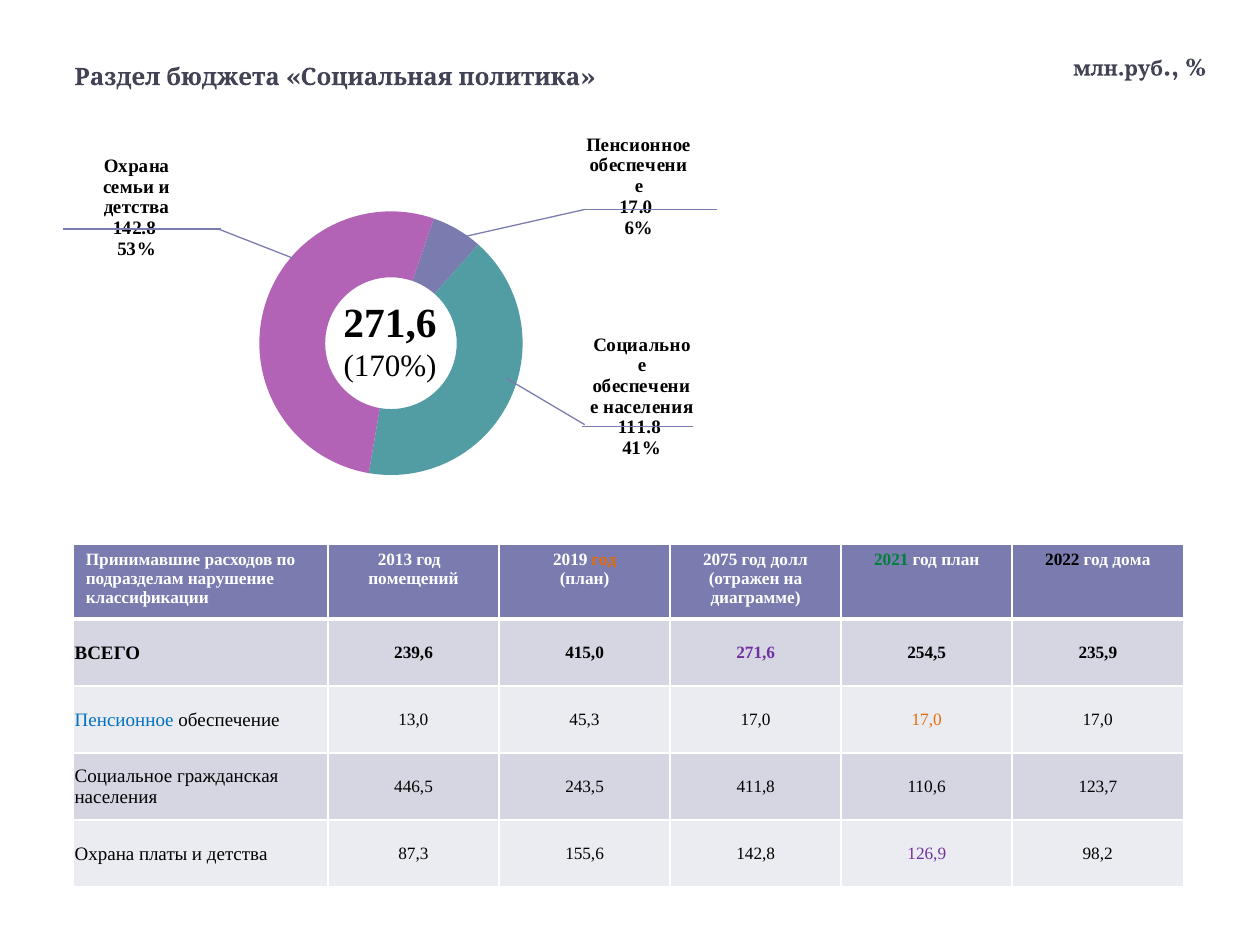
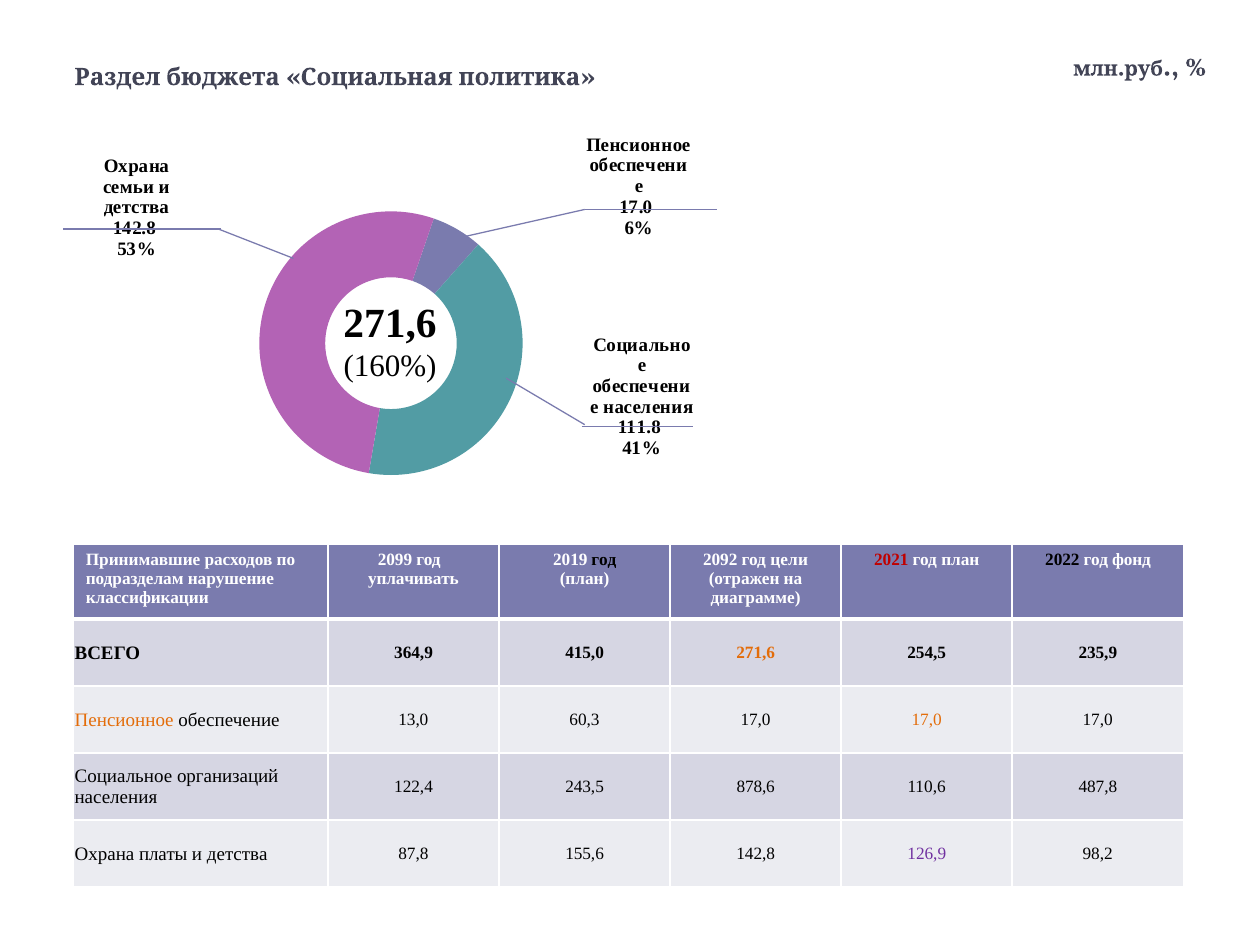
170%: 170% -> 160%
2013: 2013 -> 2099
год at (604, 560) colour: orange -> black
2075: 2075 -> 2092
долл: долл -> цели
2021 colour: green -> red
дома: дома -> фонд
помещений: помещений -> уплачивать
239,6: 239,6 -> 364,9
271,6 at (756, 653) colour: purple -> orange
Пенсионное at (124, 720) colour: blue -> orange
45,3: 45,3 -> 60,3
гражданская: гражданская -> организаций
446,5: 446,5 -> 122,4
411,8: 411,8 -> 878,6
123,7: 123,7 -> 487,8
87,3: 87,3 -> 87,8
